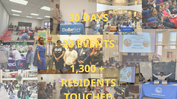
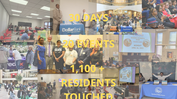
1,300: 1,300 -> 1,100
